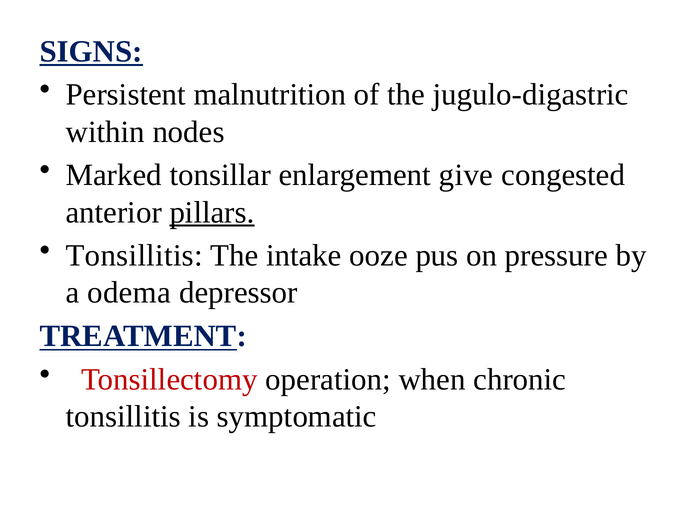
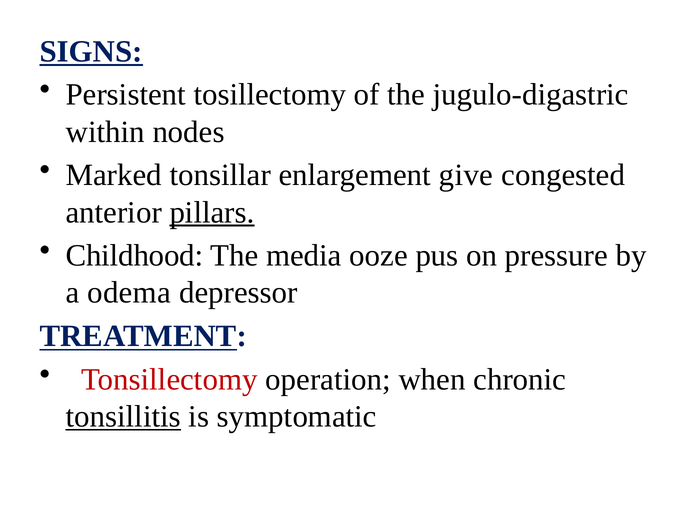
malnutrition: malnutrition -> tosillectomy
Tonsillitis at (134, 256): Tonsillitis -> Childhood
intake: intake -> media
tonsillitis at (123, 417) underline: none -> present
